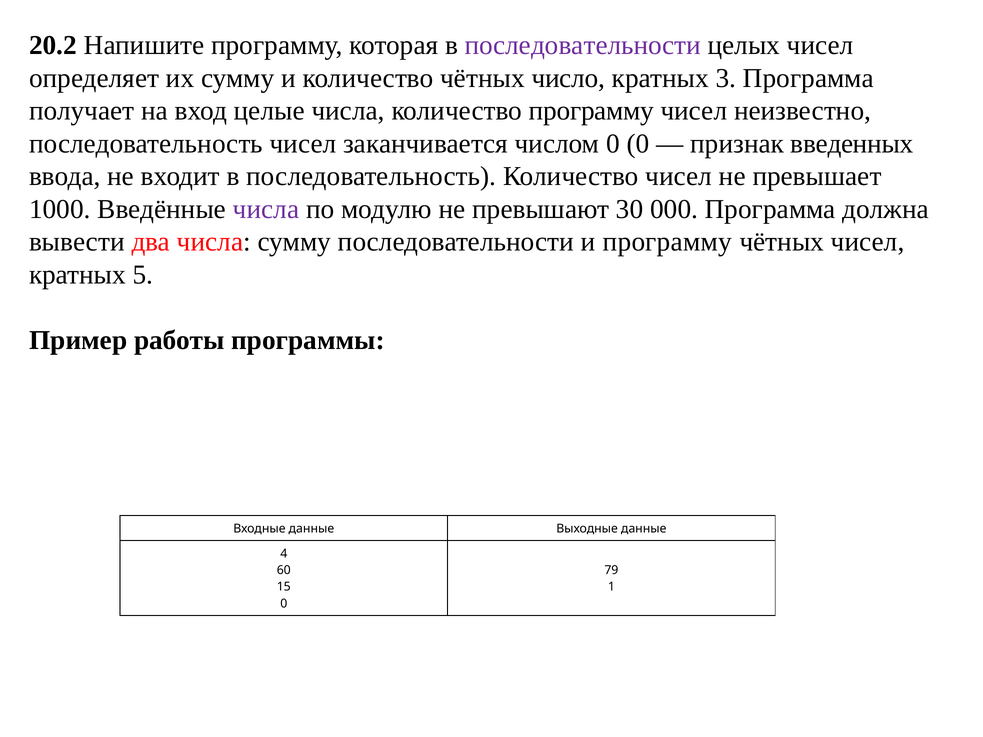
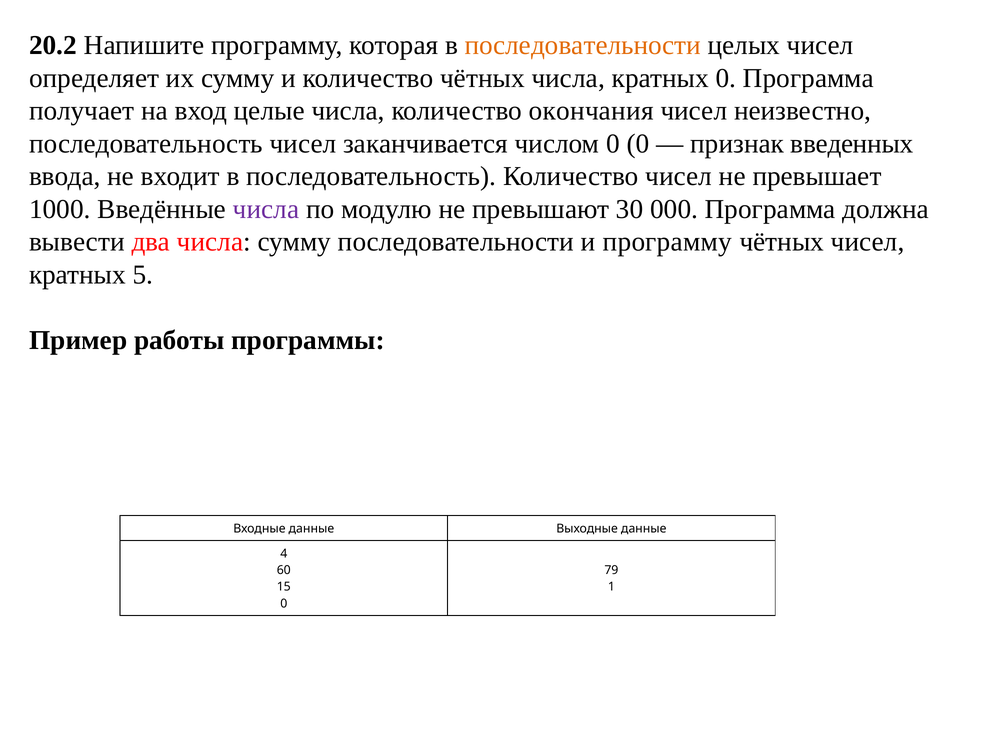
последовательности at (583, 45) colour: purple -> orange
чётных число: число -> числа
кратных 3: 3 -> 0
количество программу: программу -> окончания
